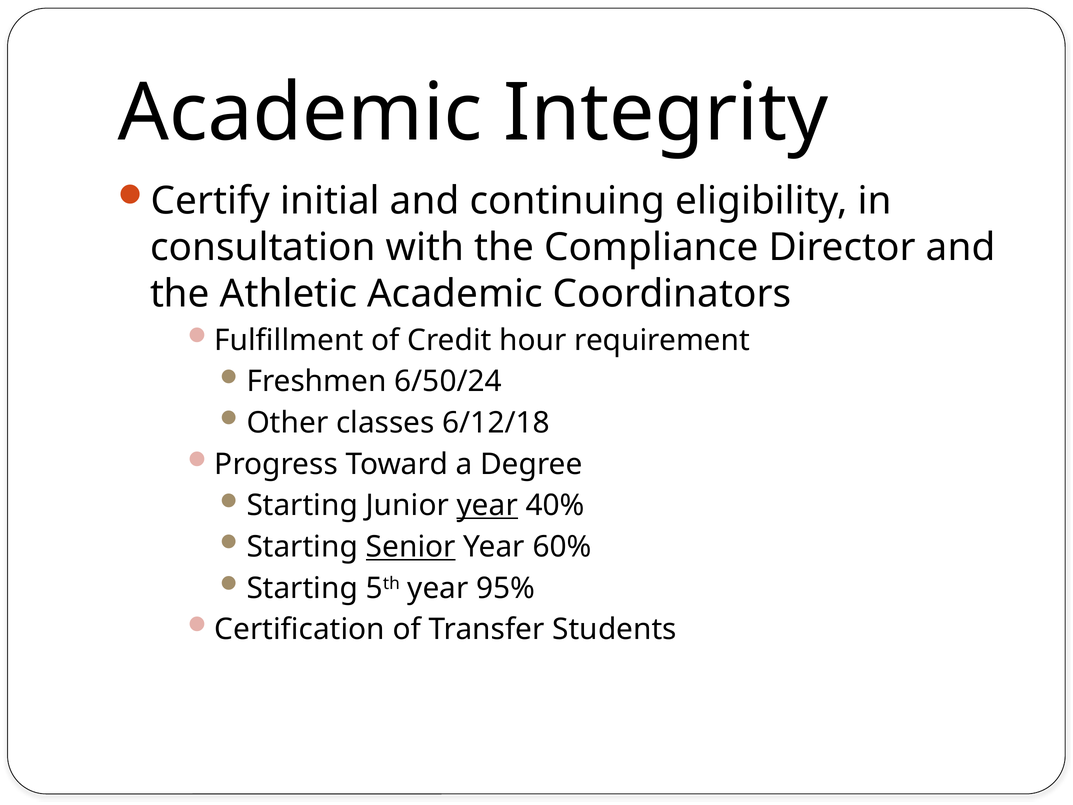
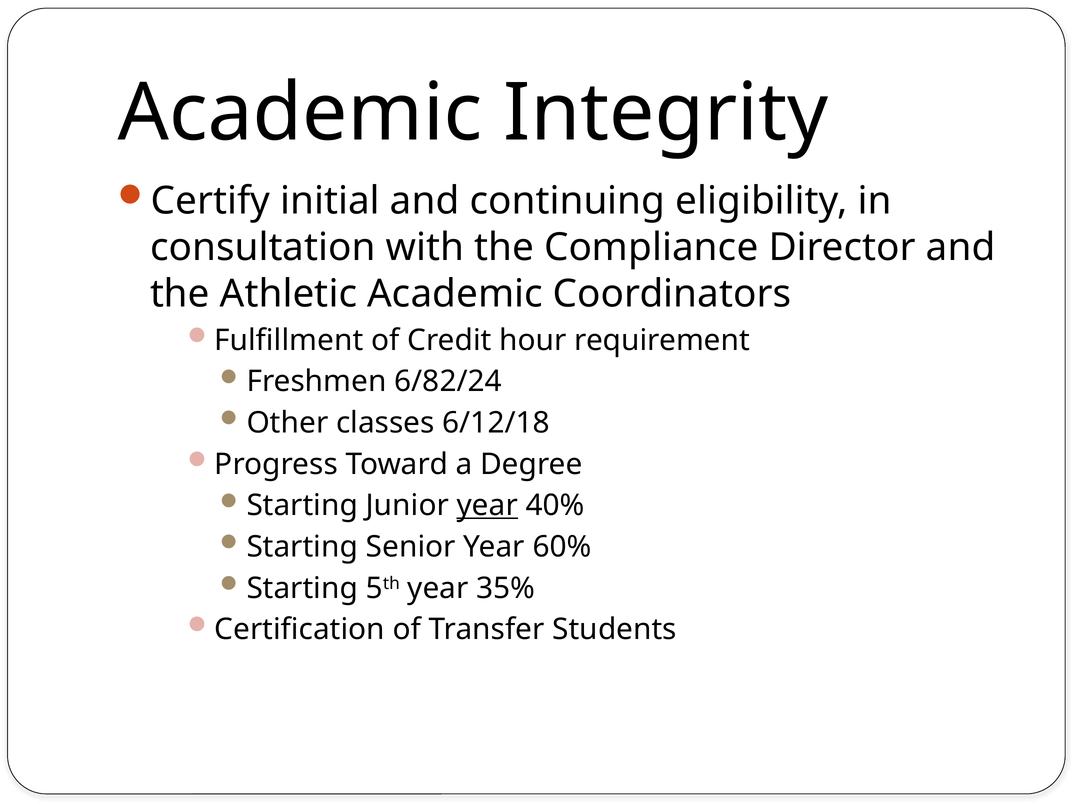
6/50/24: 6/50/24 -> 6/82/24
Senior underline: present -> none
95%: 95% -> 35%
